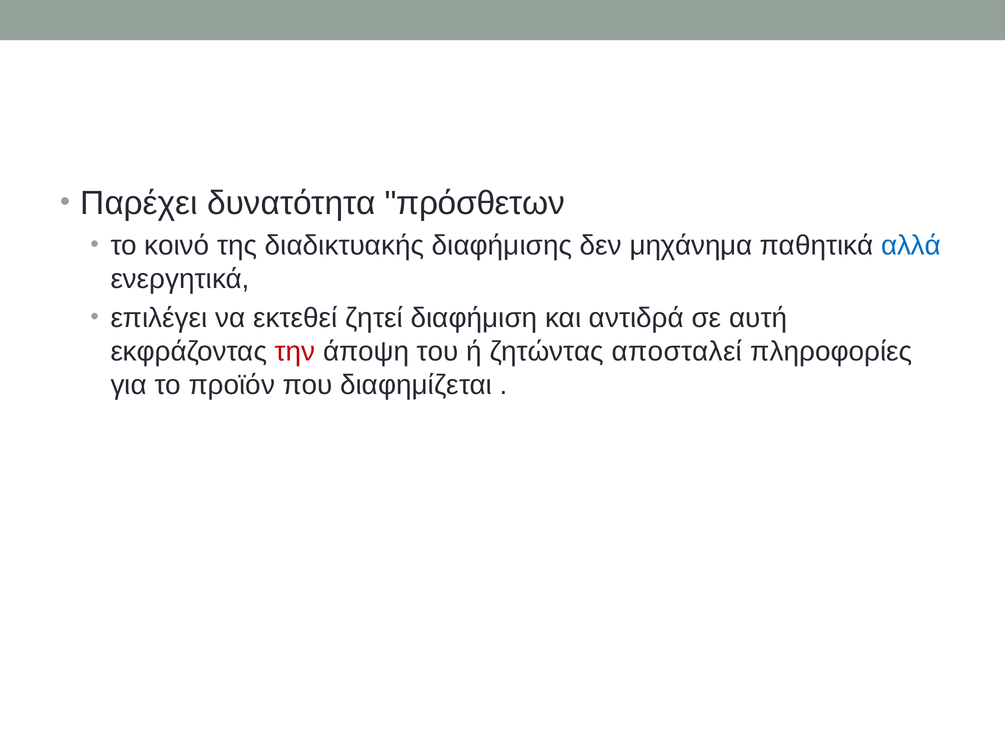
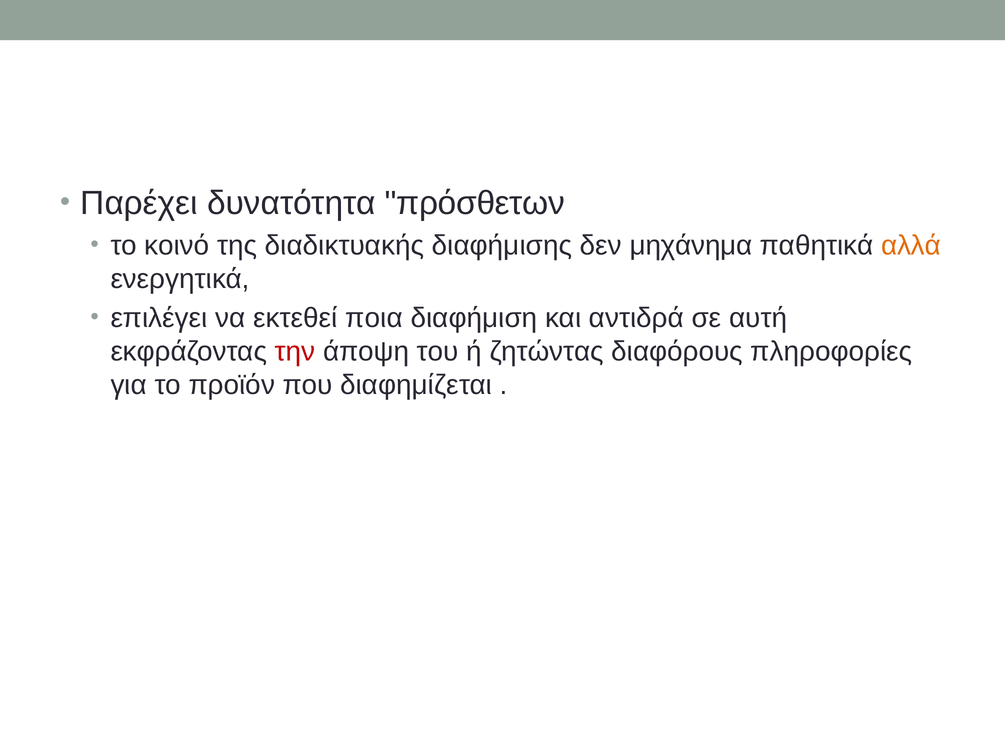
αλλά colour: blue -> orange
ζητεί: ζητεί -> ποια
αποσταλεί: αποσταλεί -> διαφόρους
